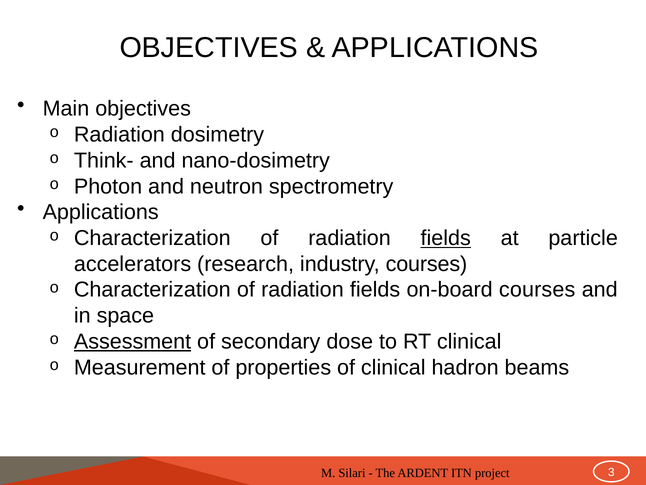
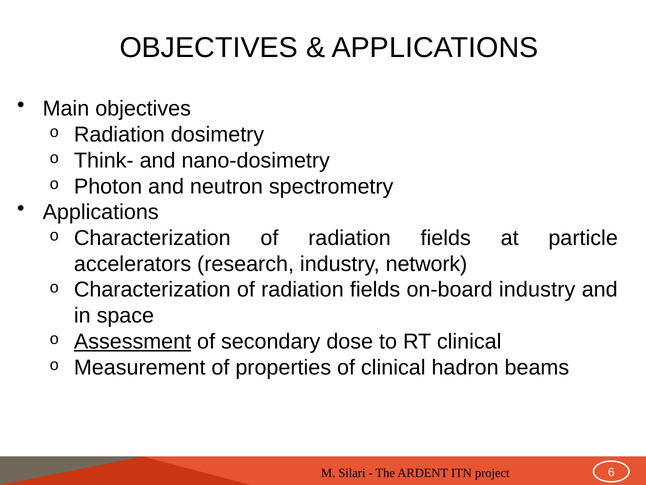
fields at (446, 238) underline: present -> none
industry courses: courses -> network
on-board courses: courses -> industry
3: 3 -> 6
